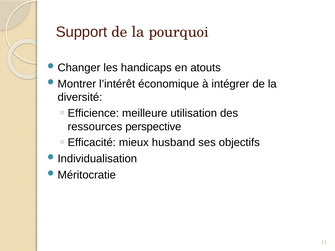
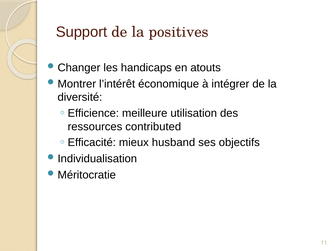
pourquoi: pourquoi -> positives
perspective: perspective -> contributed
